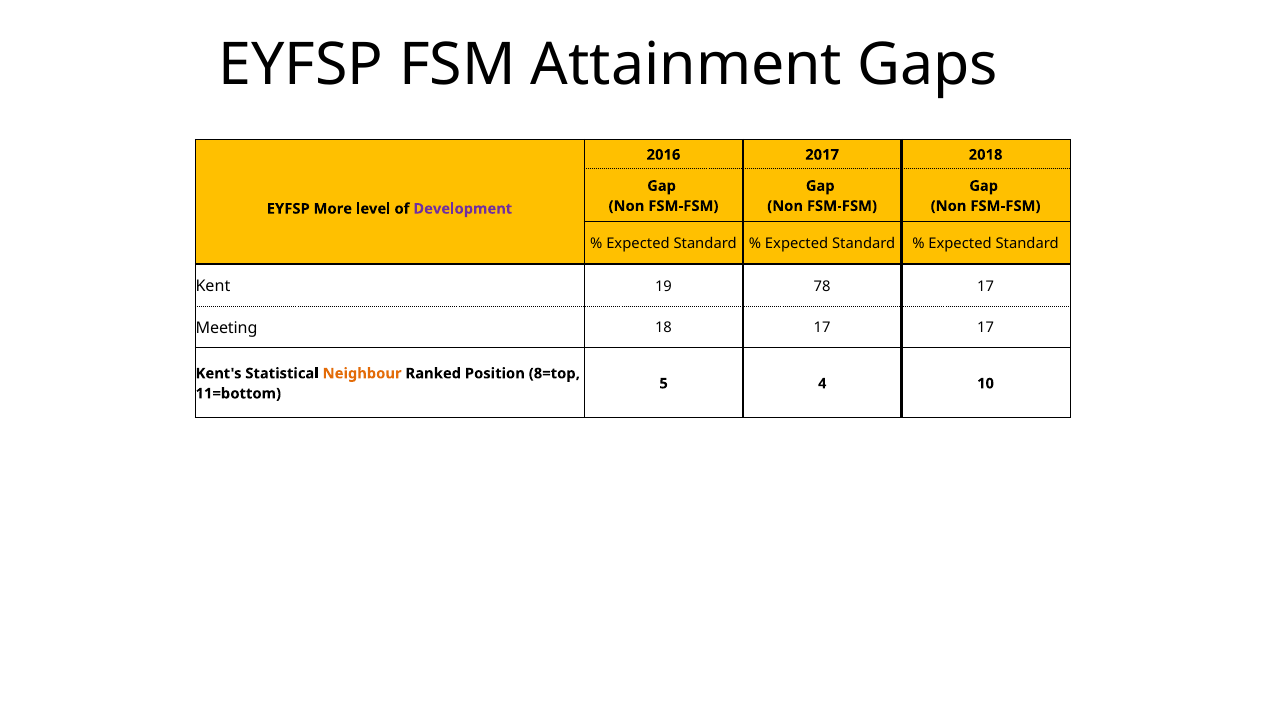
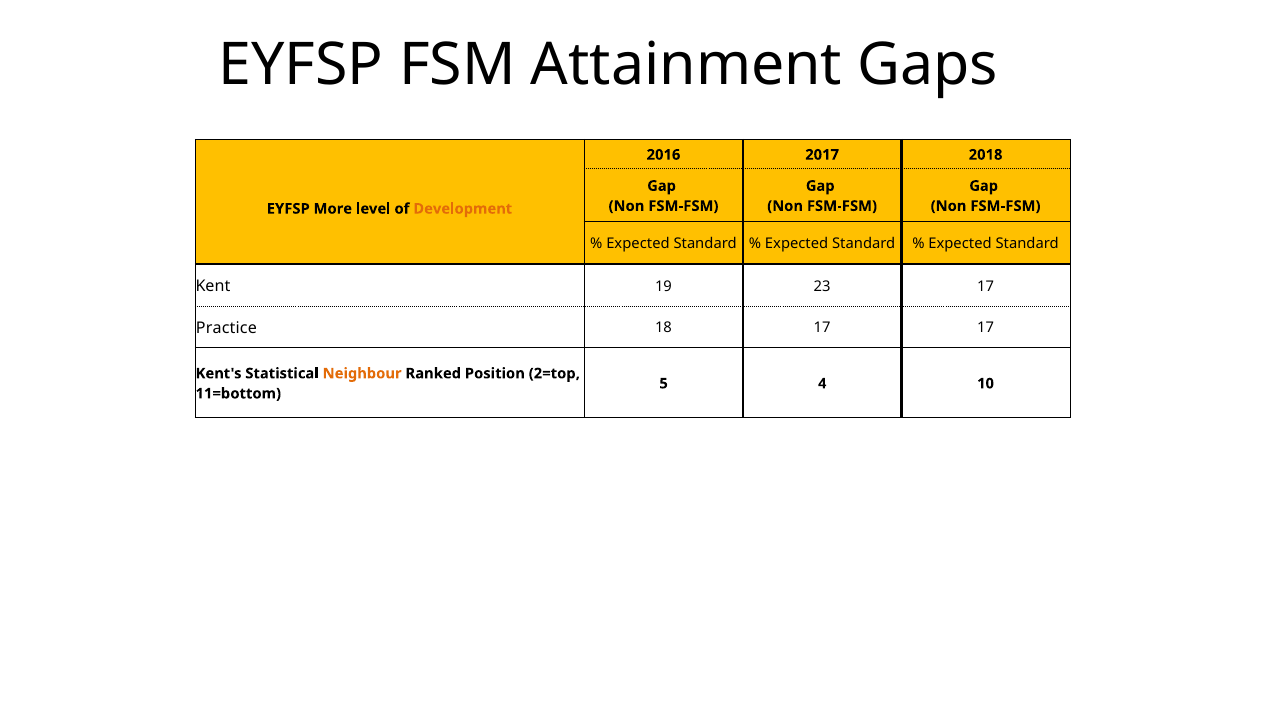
Development colour: purple -> orange
78: 78 -> 23
Meeting: Meeting -> Practice
8=top: 8=top -> 2=top
